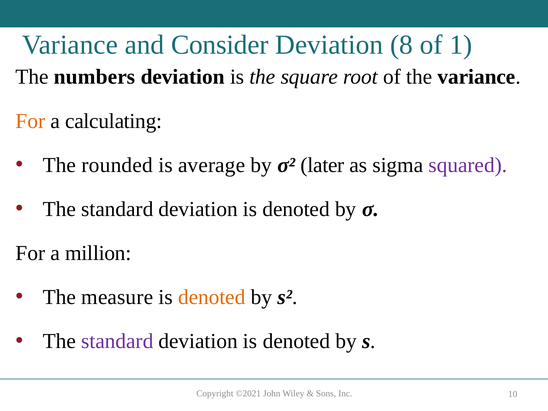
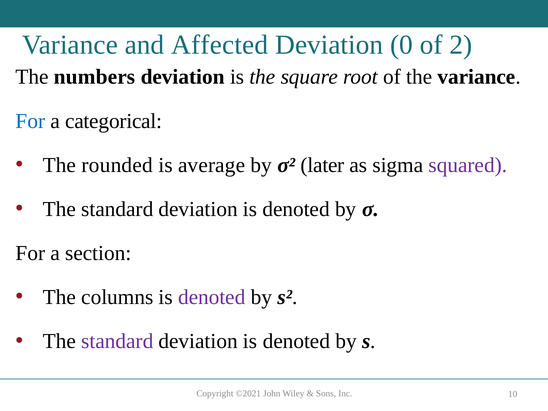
Consider: Consider -> Affected
8: 8 -> 0
1: 1 -> 2
For at (30, 121) colour: orange -> blue
calculating: calculating -> categorical
million: million -> section
measure: measure -> columns
denoted at (212, 297) colour: orange -> purple
